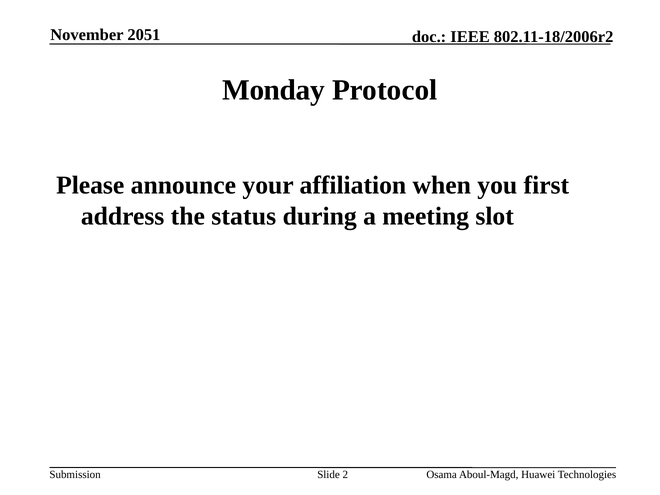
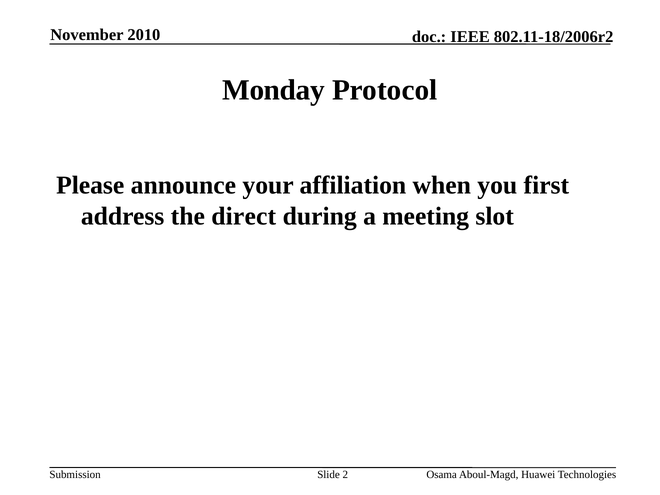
2051: 2051 -> 2010
status: status -> direct
